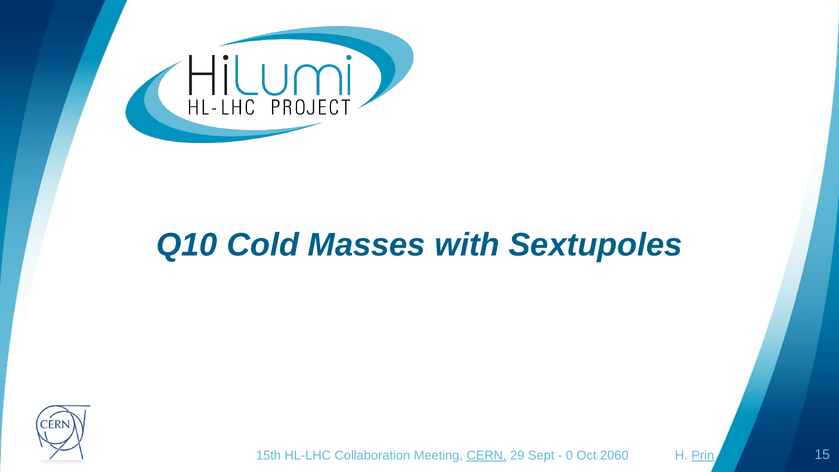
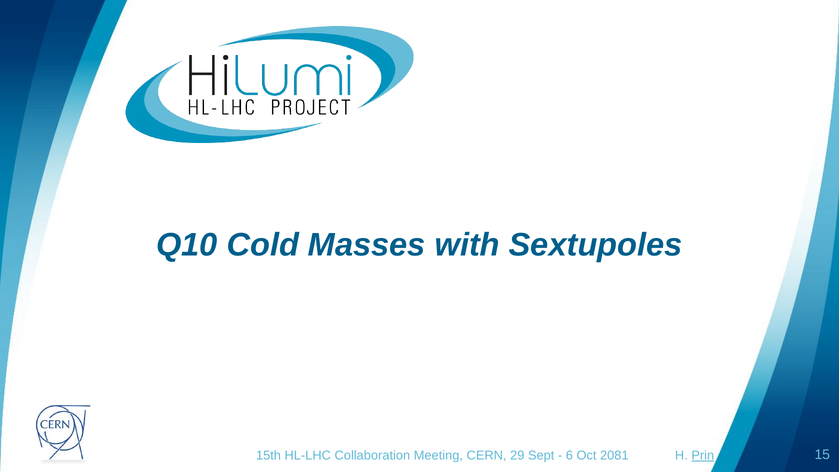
CERN underline: present -> none
0: 0 -> 6
2060: 2060 -> 2081
